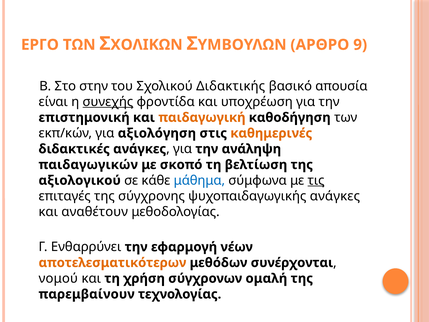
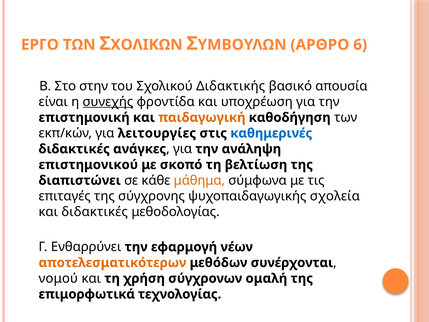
9: 9 -> 6
αξιολόγηση: αξιολόγηση -> λειτουργίες
καθημερινές colour: orange -> blue
παιδαγωγικών: παιδαγωγικών -> επιστημονικού
αξιολογικού: αξιολογικού -> διαπιστώνει
μάθημα colour: blue -> orange
τις underline: present -> none
ψυχοπαιδαγωγικής ανάγκες: ανάγκες -> σχολεία
και αναθέτουν: αναθέτουν -> διδακτικές
παρεμβαίνουν: παρεμβαίνουν -> επιμορφωτικά
